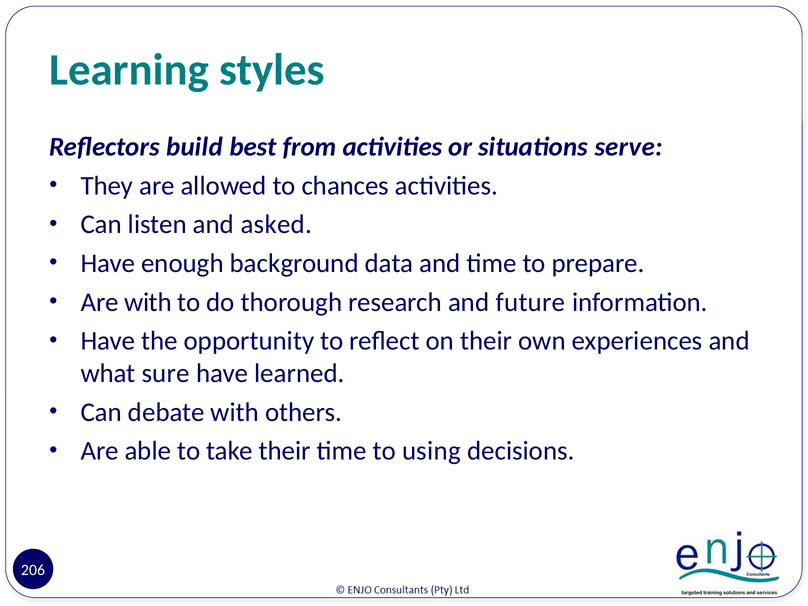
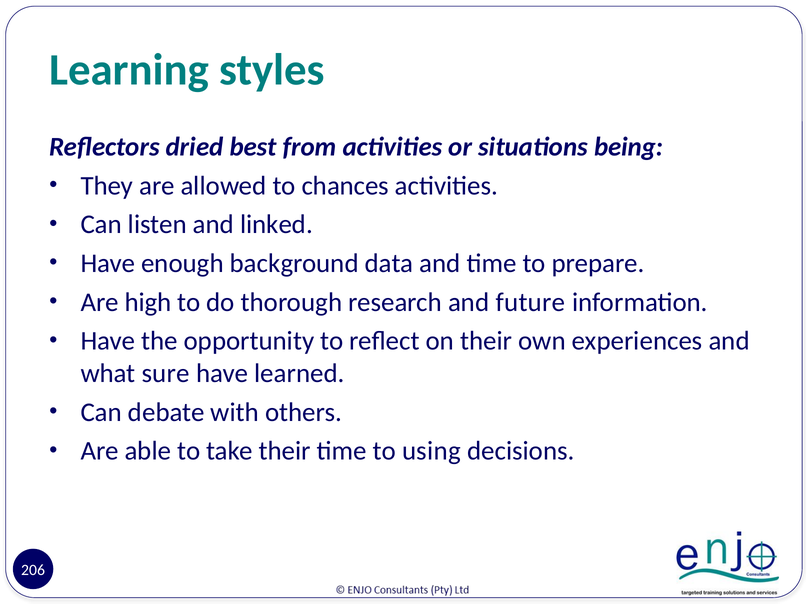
build: build -> dried
serve: serve -> being
asked: asked -> linked
Are with: with -> high
